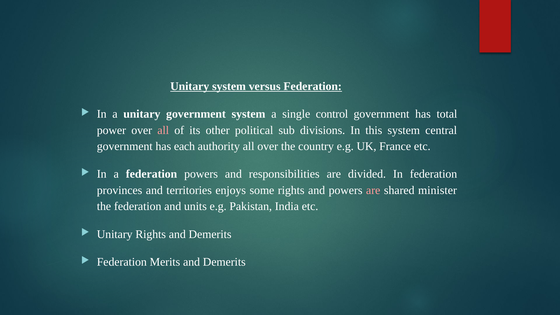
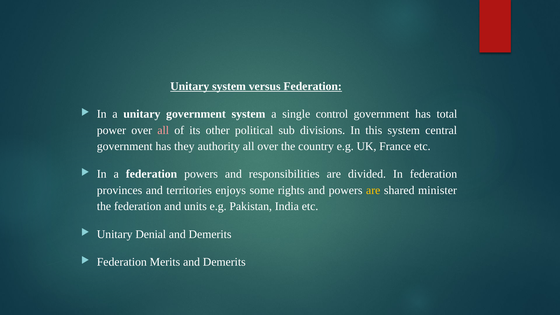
each: each -> they
are at (373, 190) colour: pink -> yellow
Unitary Rights: Rights -> Denial
